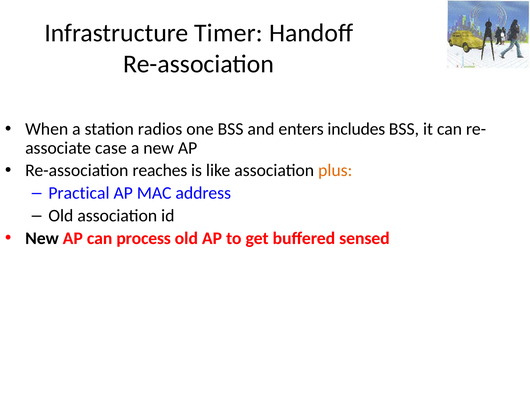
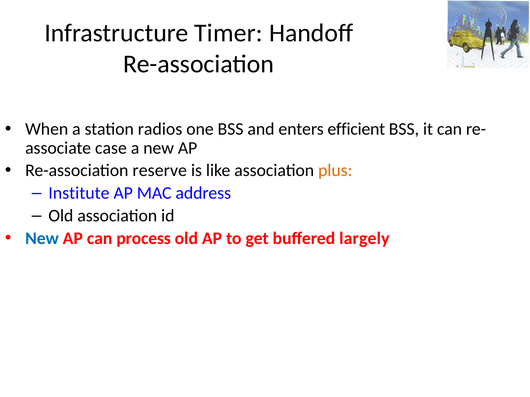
includes: includes -> efficient
reaches: reaches -> reserve
Practical: Practical -> Institute
New at (42, 239) colour: black -> blue
sensed: sensed -> largely
